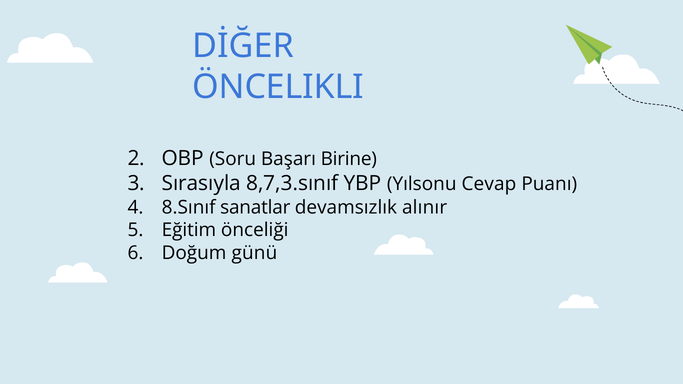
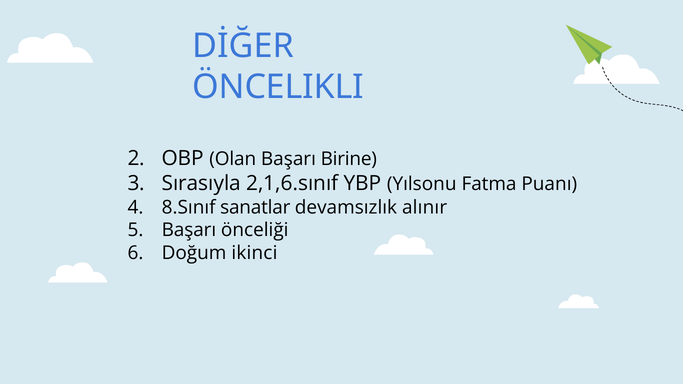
Soru: Soru -> Olan
8,7,3.sınıf: 8,7,3.sınıf -> 2,1,6.sınıf
Cevap: Cevap -> Fatma
Eğitim at (189, 230): Eğitim -> Başarı
günü: günü -> ikinci
